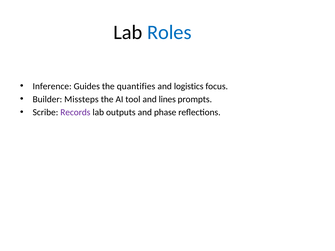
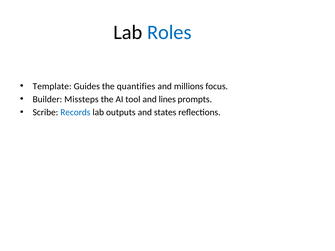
Inference: Inference -> Template
logistics: logistics -> millions
Records colour: purple -> blue
phase: phase -> states
